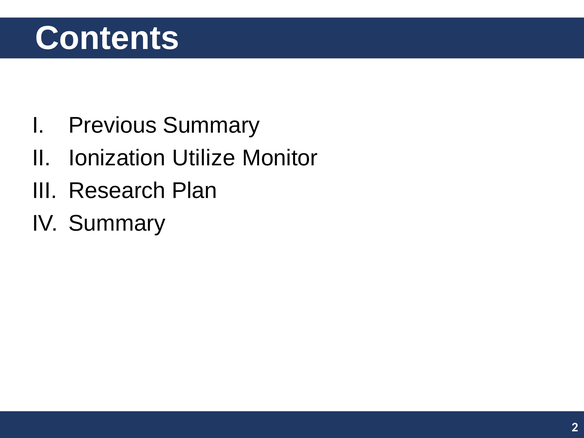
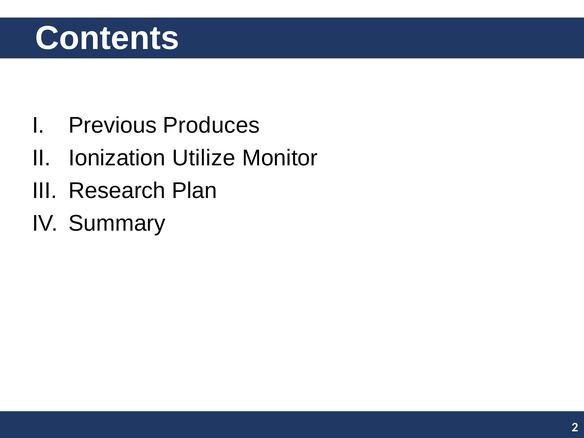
Previous Summary: Summary -> Produces
